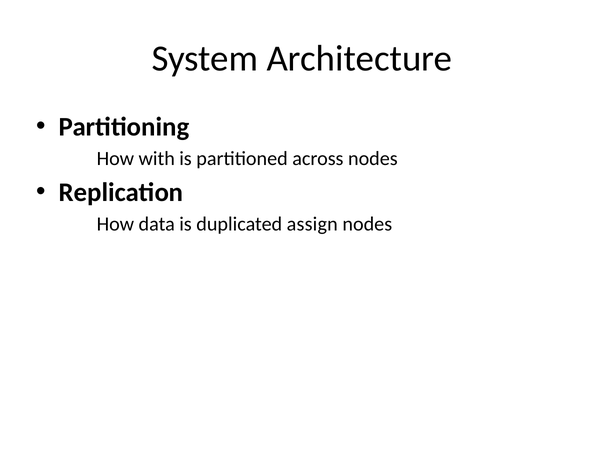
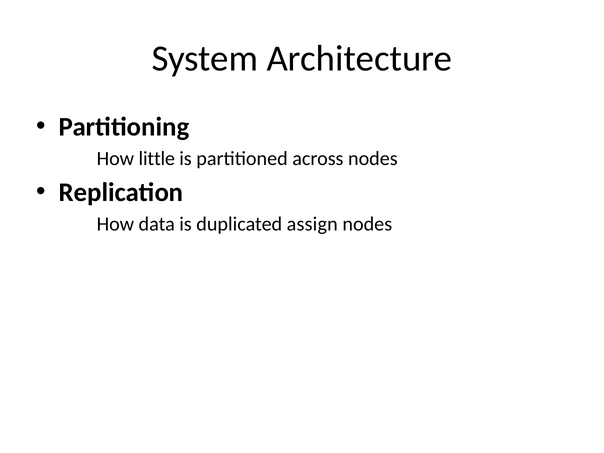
with: with -> little
